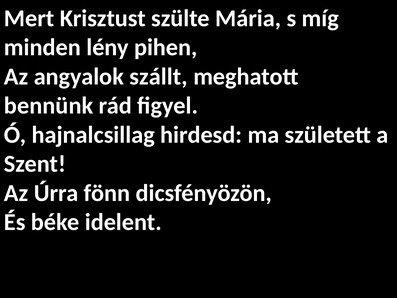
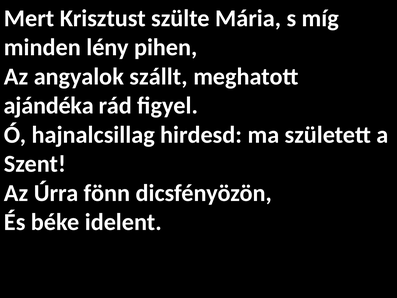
bennünk: bennünk -> ajándéka
